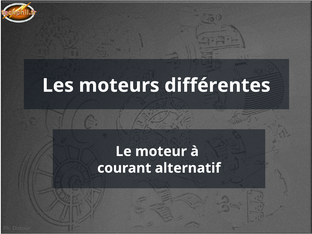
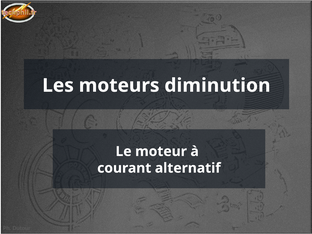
différentes: différentes -> diminution
